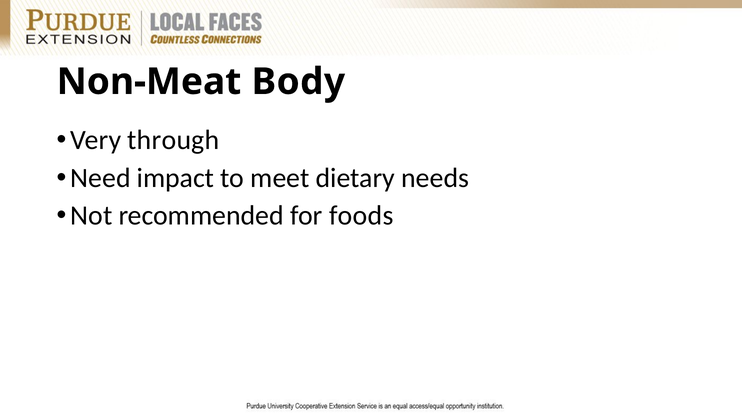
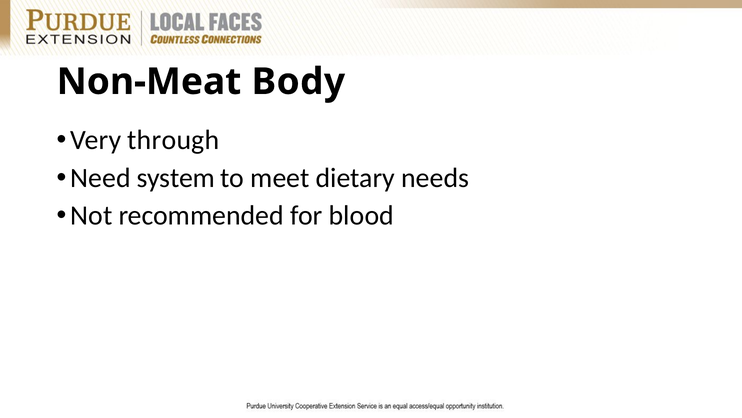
impact: impact -> system
foods: foods -> blood
